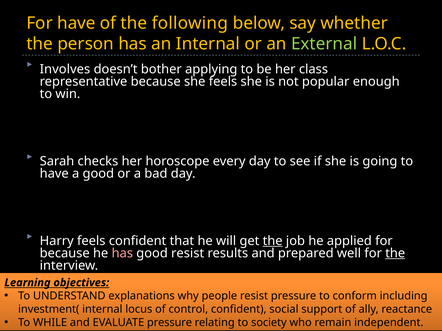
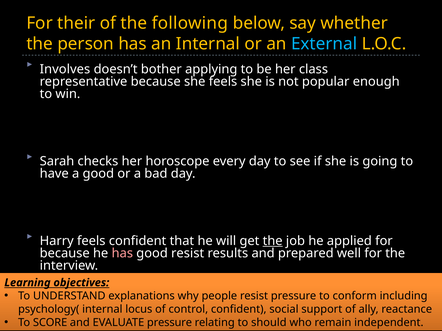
For have: have -> their
External colour: light green -> light blue
the at (395, 254) underline: present -> none
investment(: investment( -> psychology(
WHILE: WHILE -> SCORE
society: society -> should
